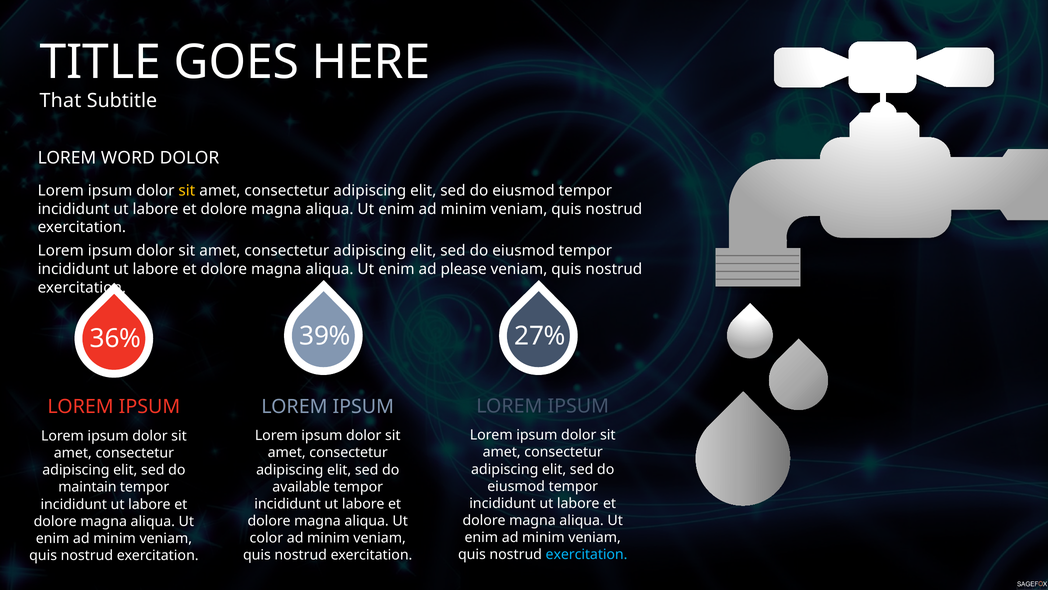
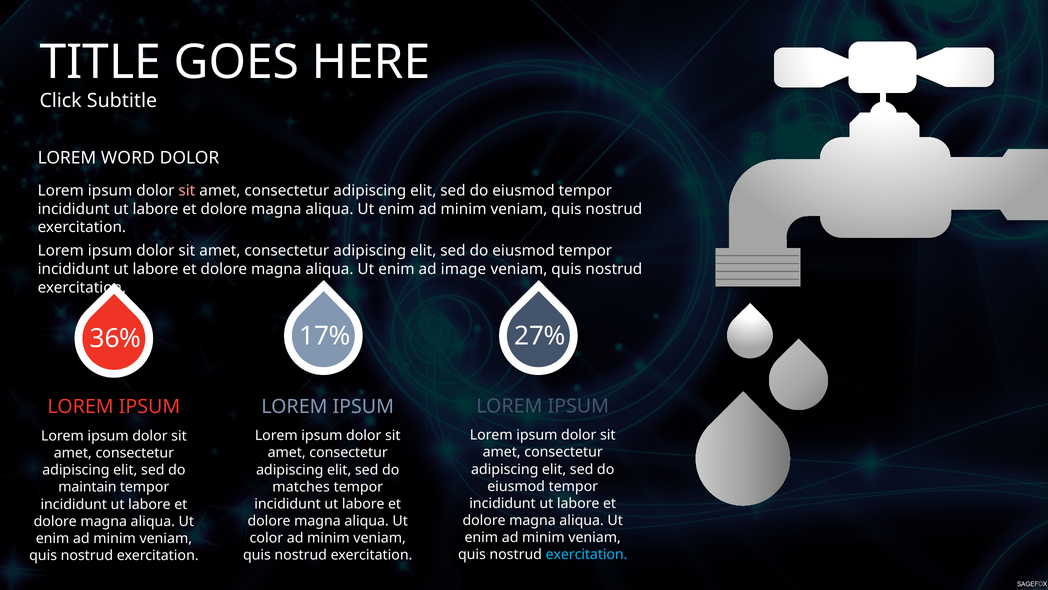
That: That -> Click
sit at (187, 190) colour: yellow -> pink
please: please -> image
39%: 39% -> 17%
available: available -> matches
